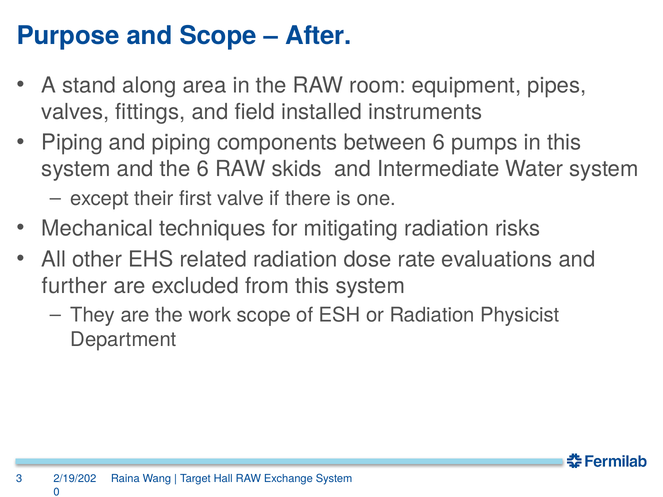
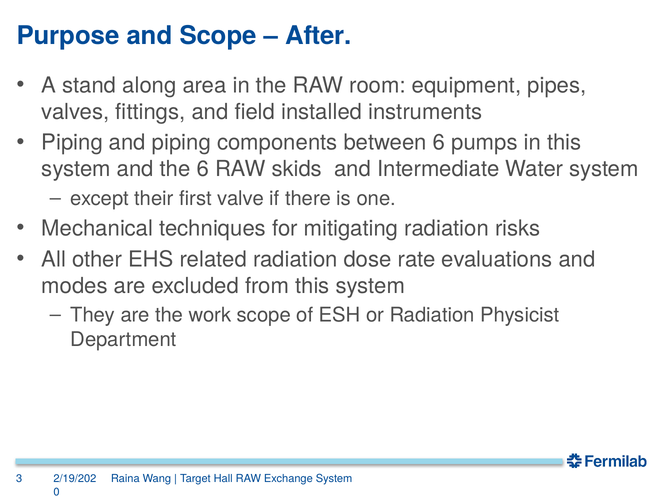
further: further -> modes
